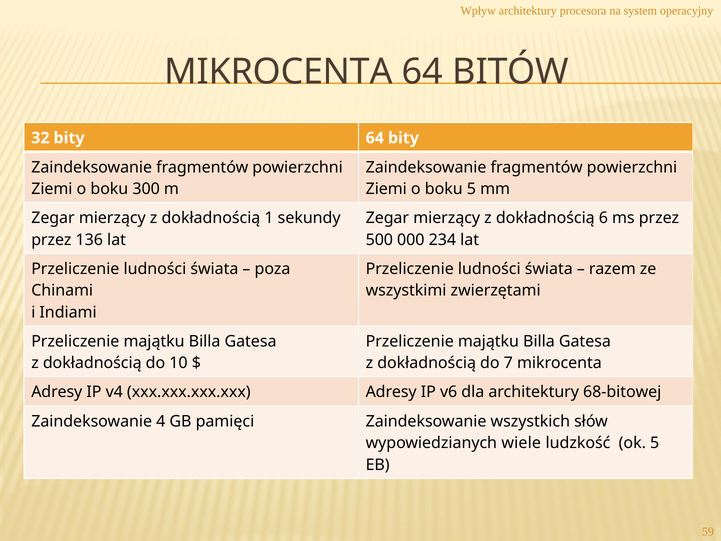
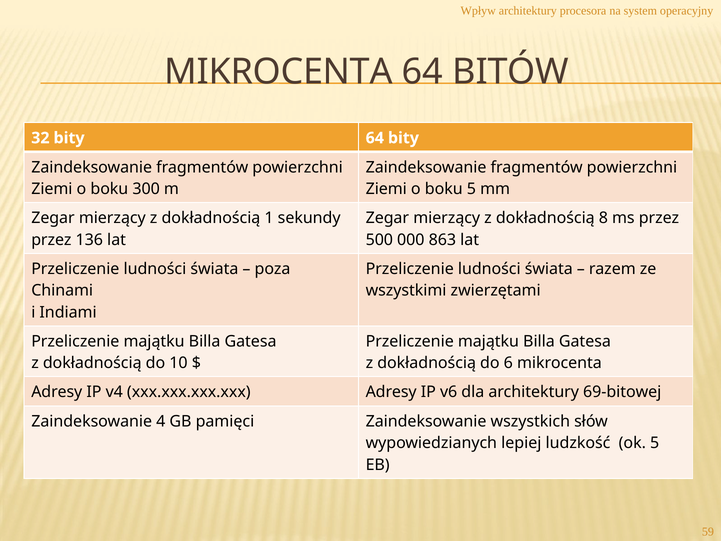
6: 6 -> 8
234: 234 -> 863
7: 7 -> 6
68-bitowej: 68-bitowej -> 69-bitowej
wiele: wiele -> lepiej
